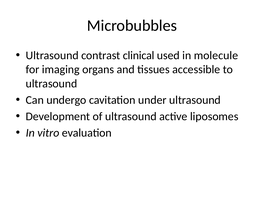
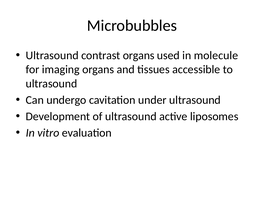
contrast clinical: clinical -> organs
